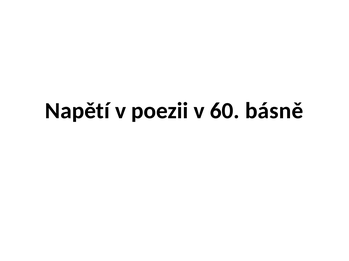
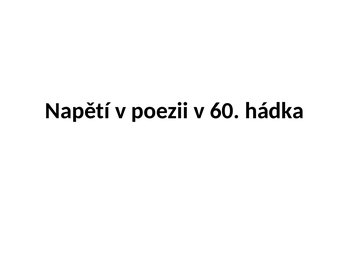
básně: básně -> hádka
